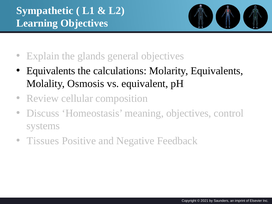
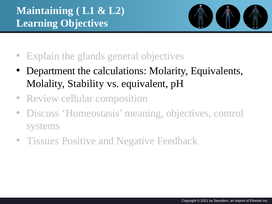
Sympathetic: Sympathetic -> Maintaining
Equivalents at (51, 71): Equivalents -> Department
Osmosis: Osmosis -> Stability
